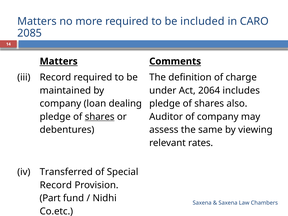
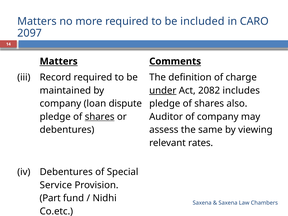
2085: 2085 -> 2097
under underline: none -> present
2064: 2064 -> 2082
dealing: dealing -> dispute
iv Transferred: Transferred -> Debentures
Record at (56, 185): Record -> Service
